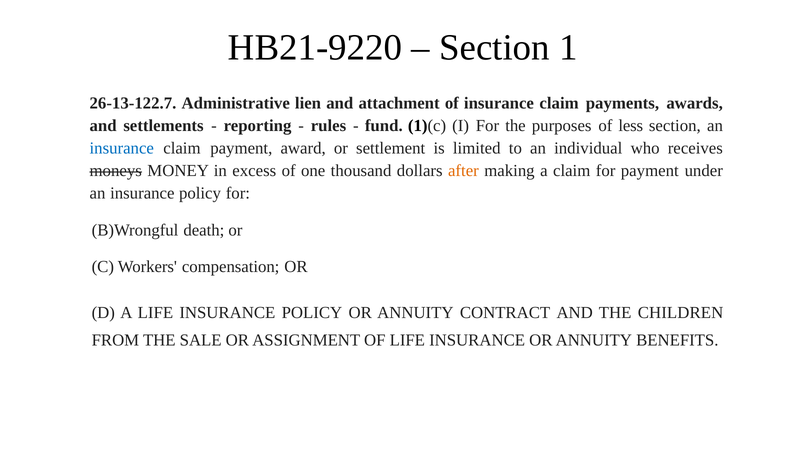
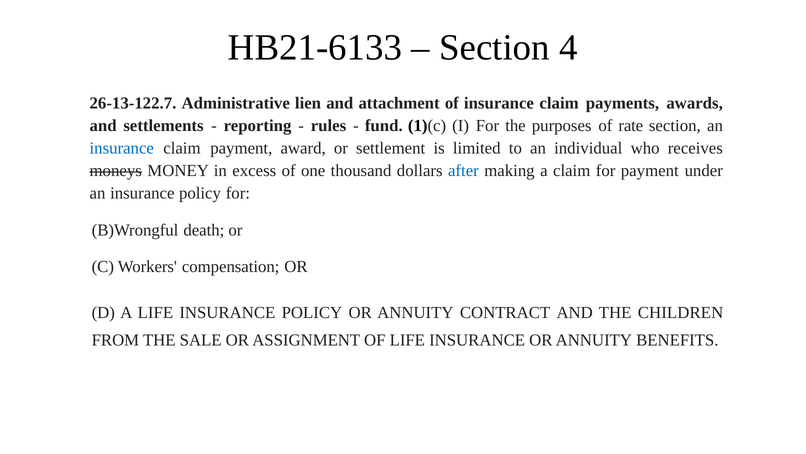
HB21-9220: HB21-9220 -> HB21-6133
1: 1 -> 4
less: less -> rate
after colour: orange -> blue
